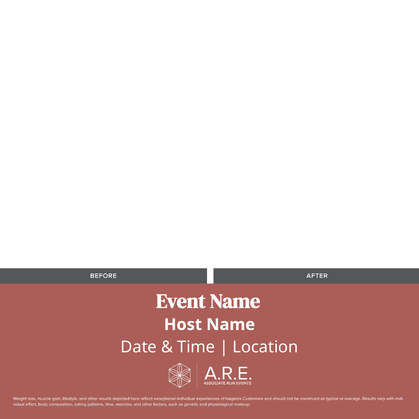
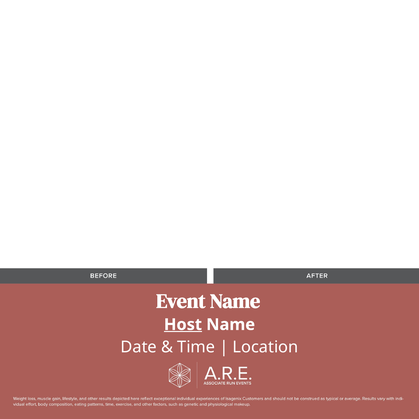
Host underline: none -> present
